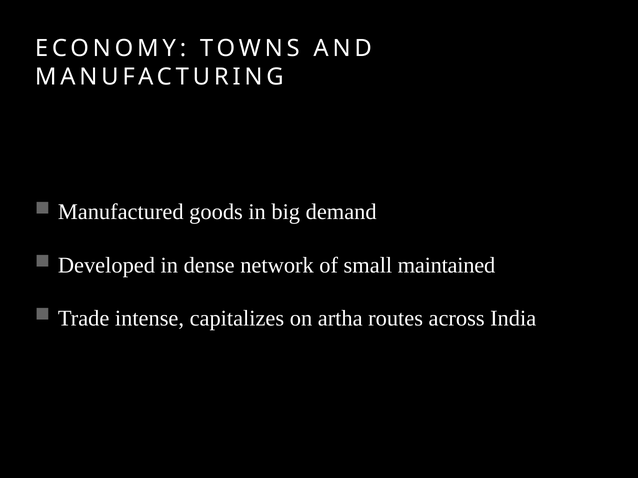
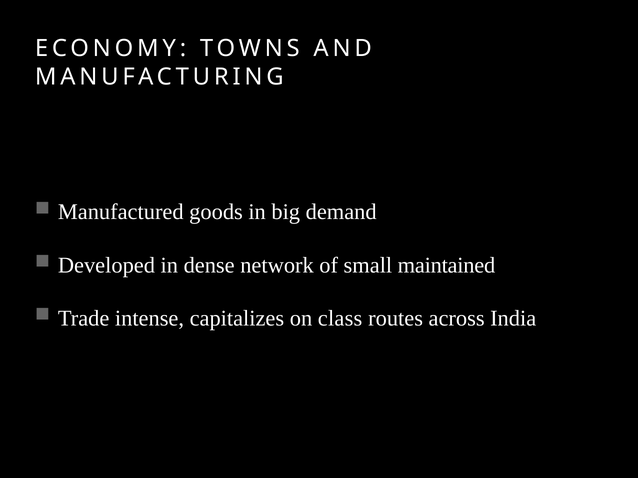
artha: artha -> class
